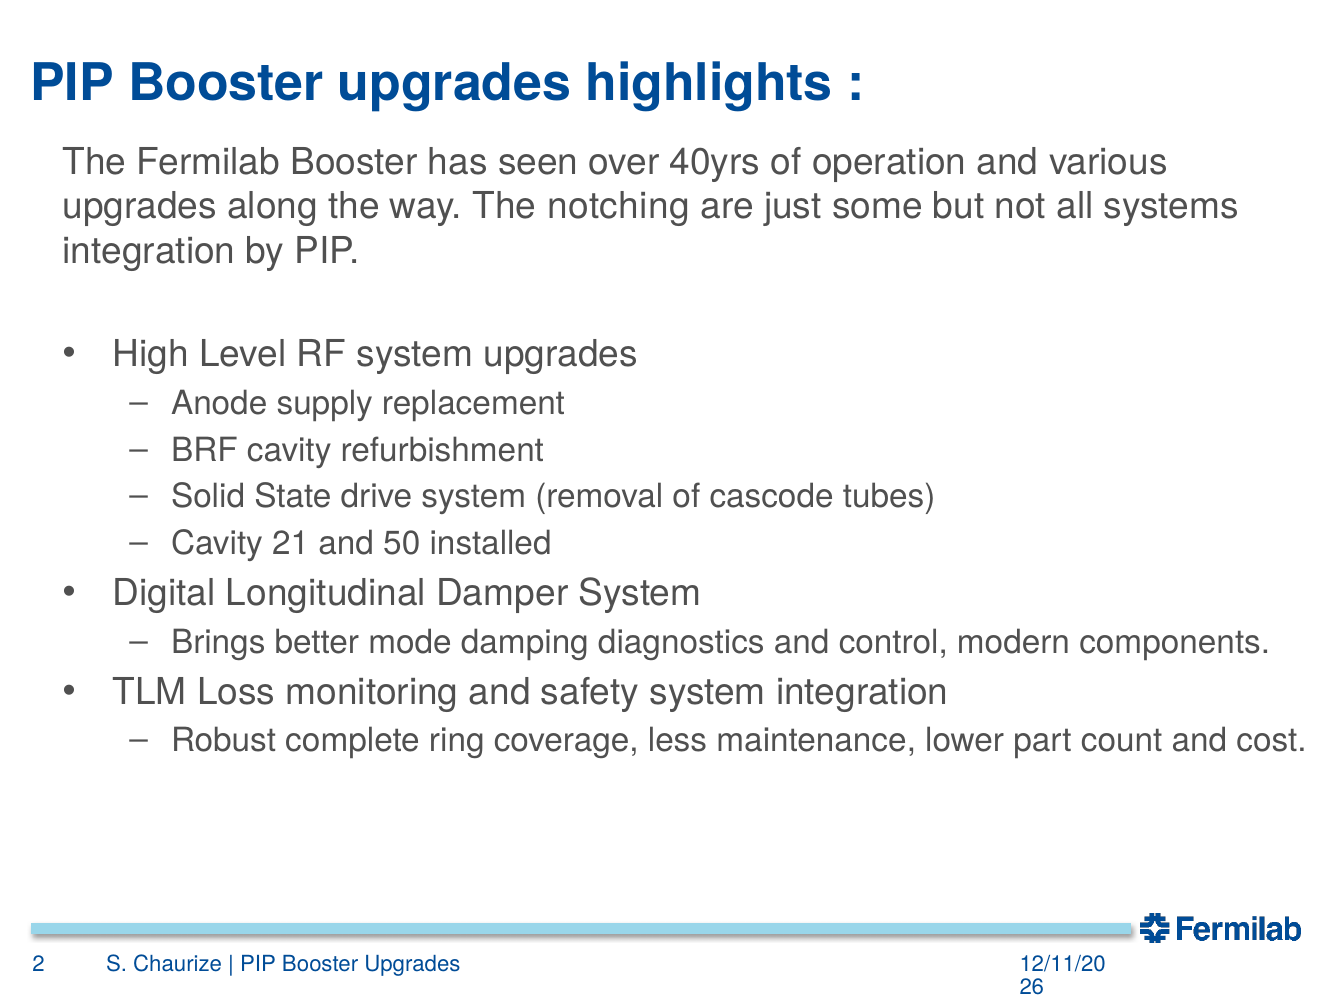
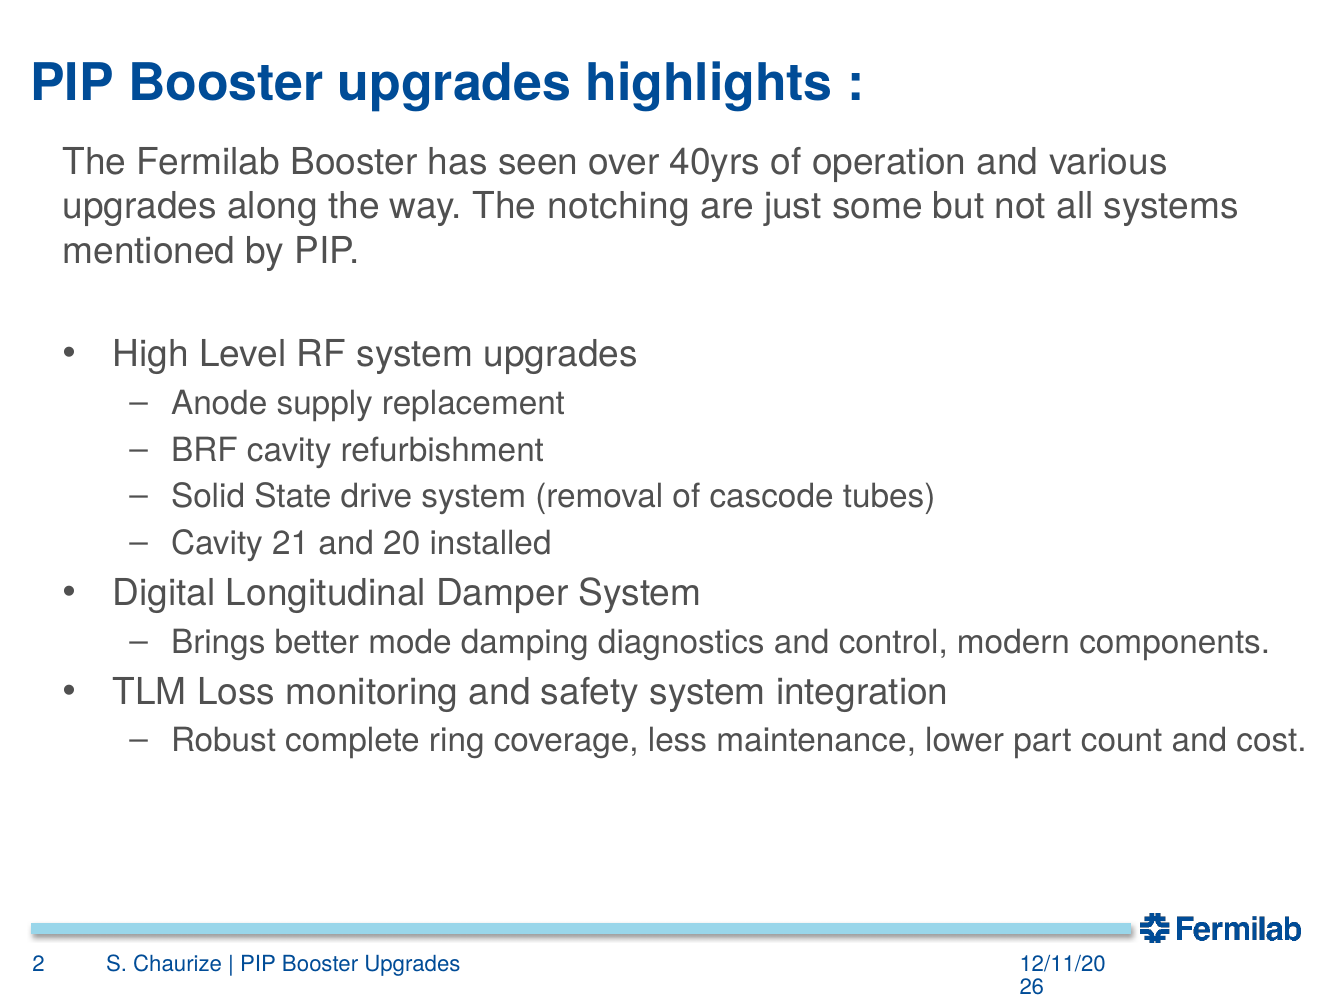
integration at (149, 251): integration -> mentioned
50: 50 -> 20
